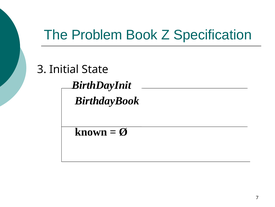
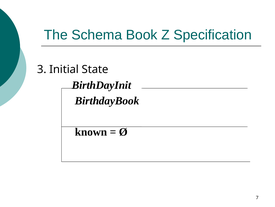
Problem: Problem -> Schema
